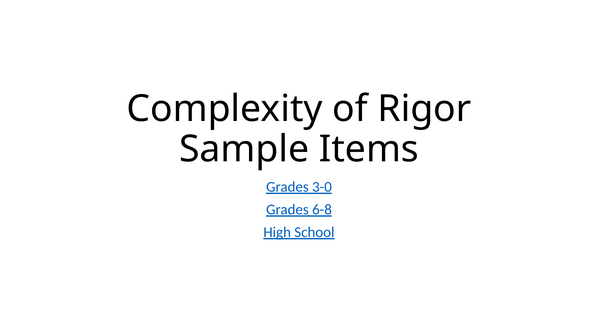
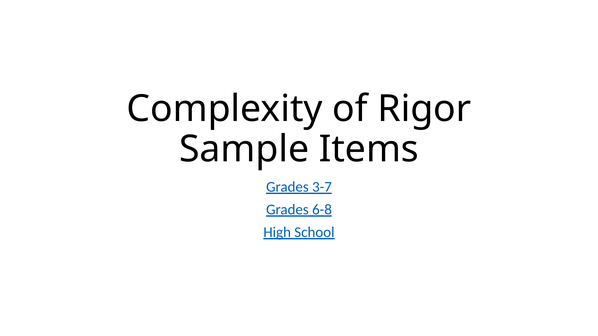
3-0: 3-0 -> 3-7
